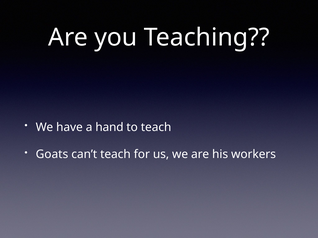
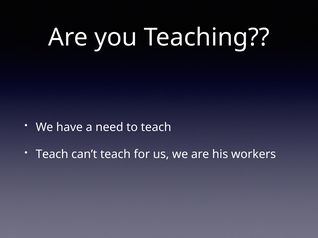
hand: hand -> need
Goats at (52, 155): Goats -> Teach
